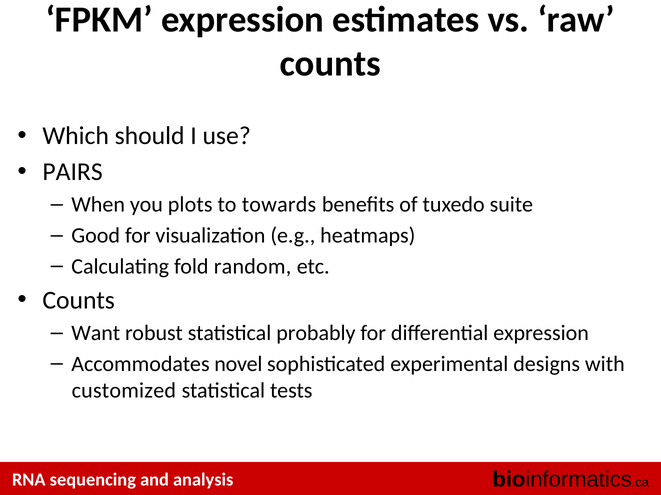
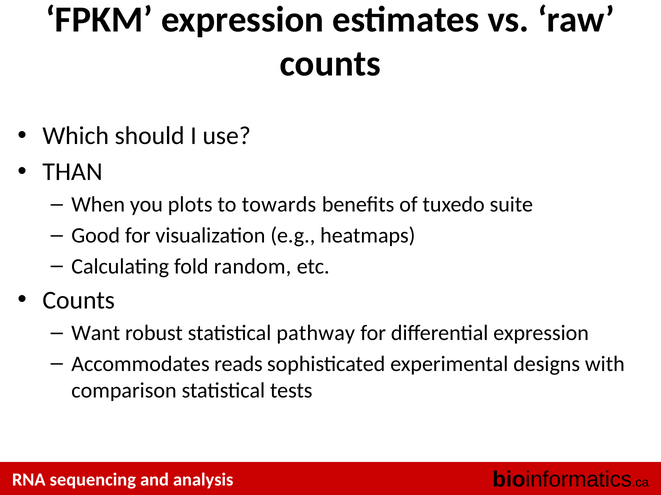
PAIRS: PAIRS -> THAN
probably: probably -> pathway
novel: novel -> reads
customized: customized -> comparison
